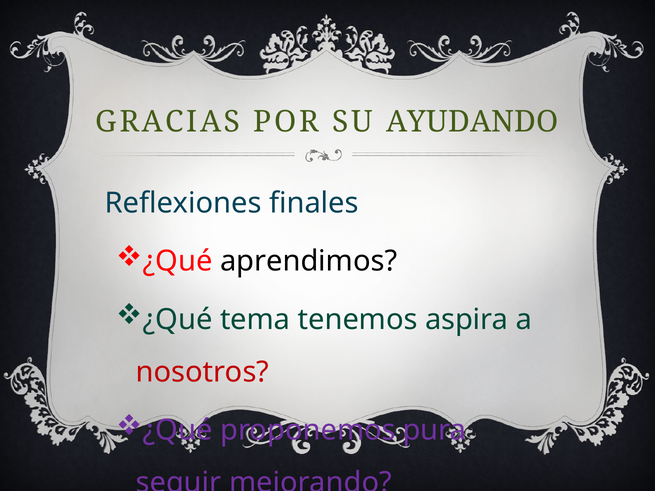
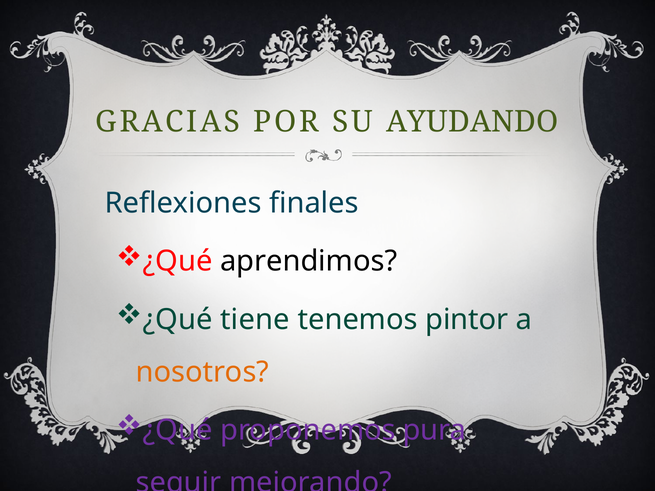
tema: tema -> tiene
aspira: aspira -> pintor
nosotros colour: red -> orange
